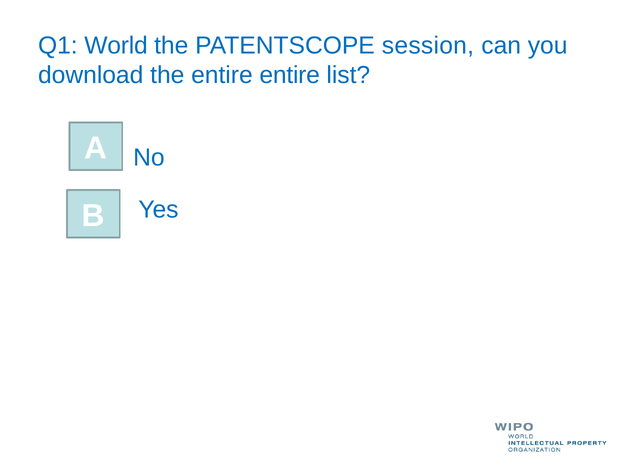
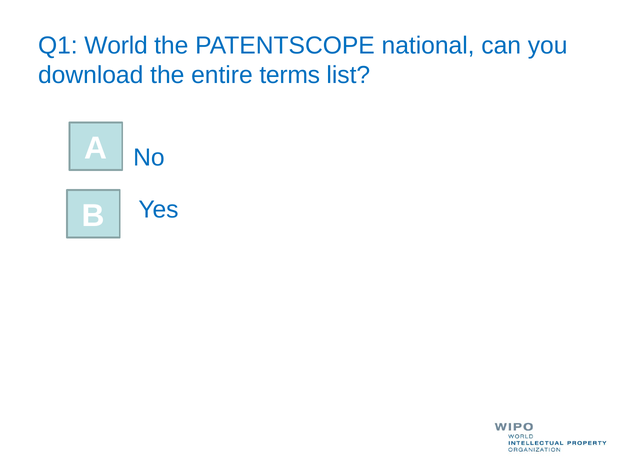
session: session -> national
entire entire: entire -> terms
